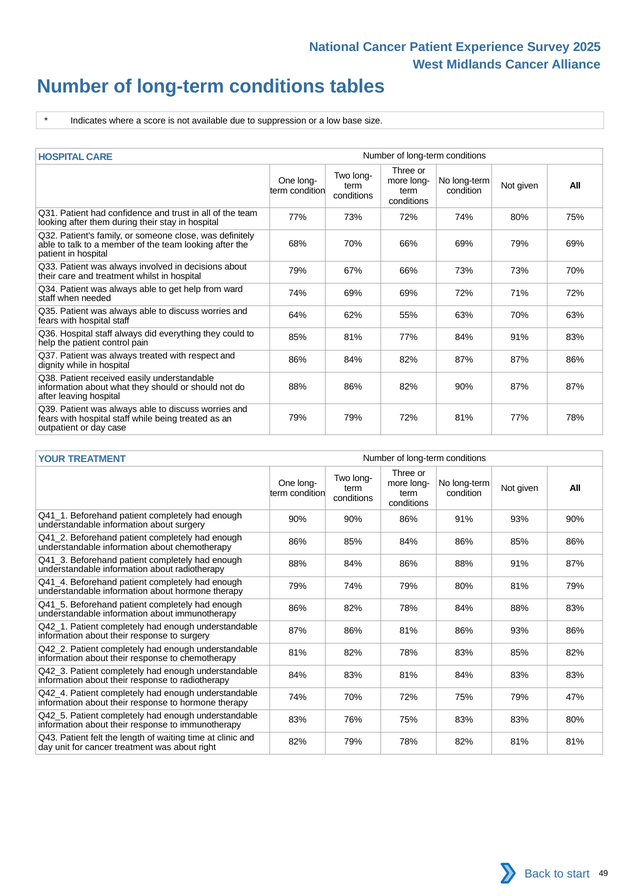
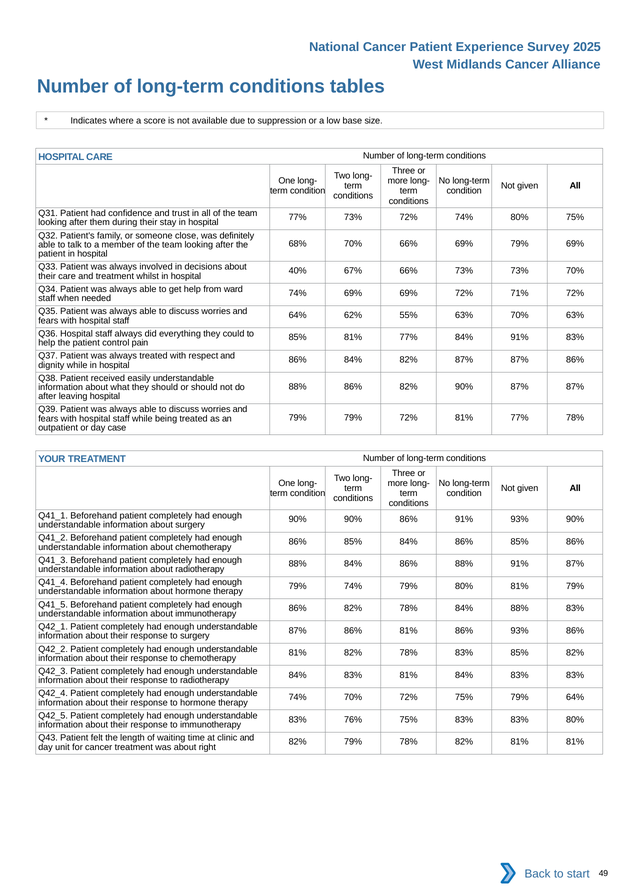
79% at (298, 271): 79% -> 40%
79% 47%: 47% -> 64%
